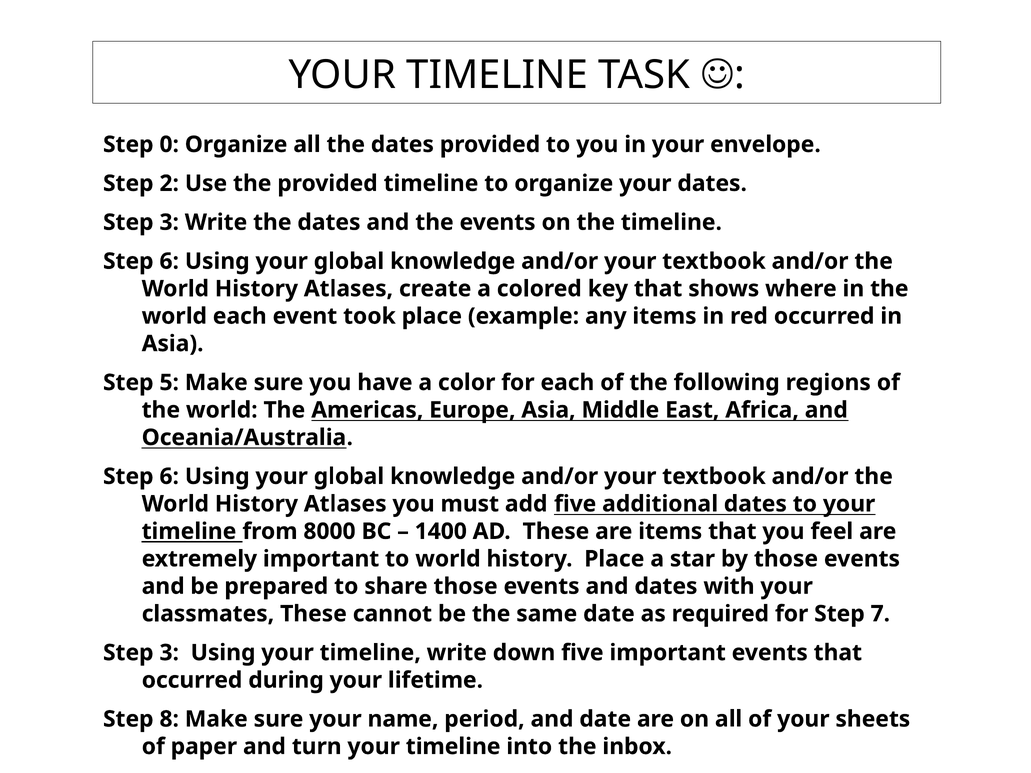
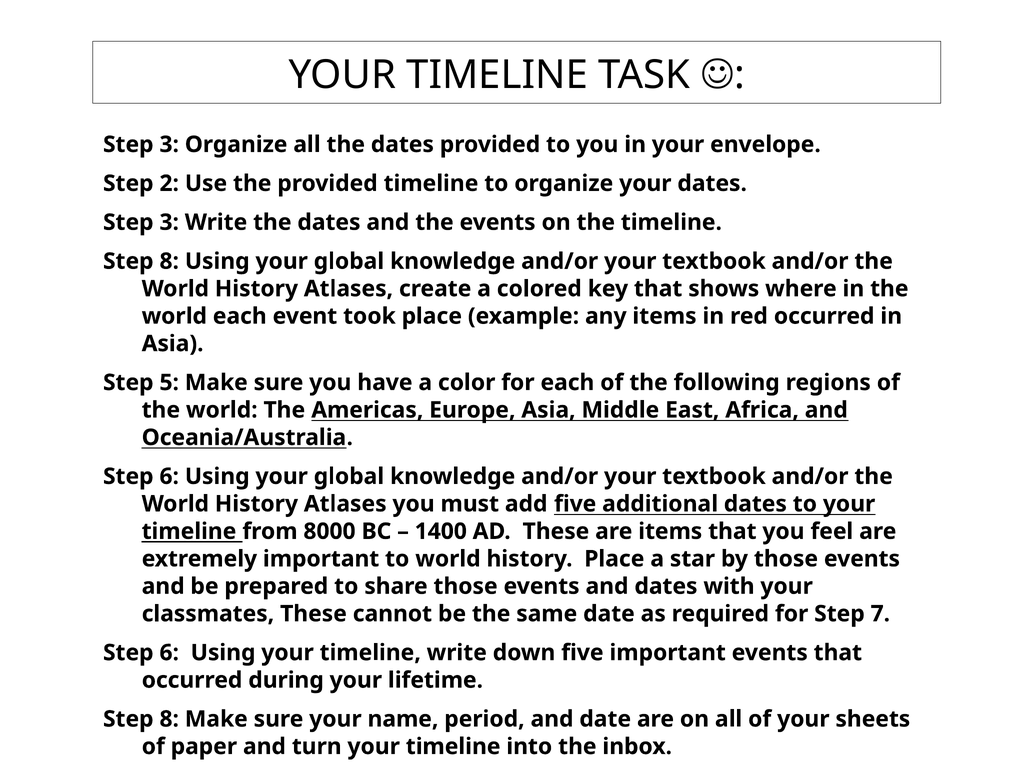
0 at (169, 145): 0 -> 3
6 at (169, 261): 6 -> 8
3 at (169, 653): 3 -> 6
